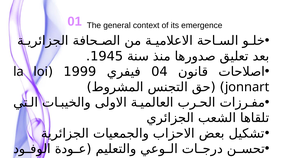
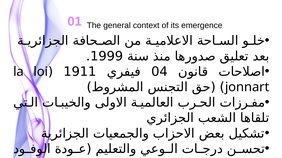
1945: 1945 -> 1999
1999: 1999 -> 1911
